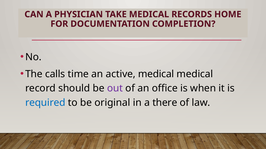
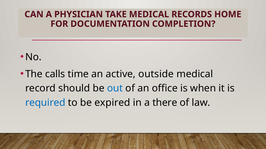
active medical: medical -> outside
out colour: purple -> blue
original: original -> expired
